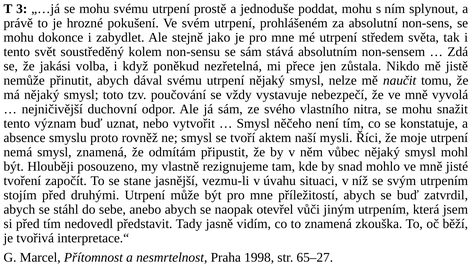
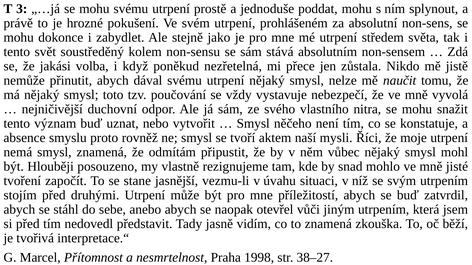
65–27: 65–27 -> 38–27
